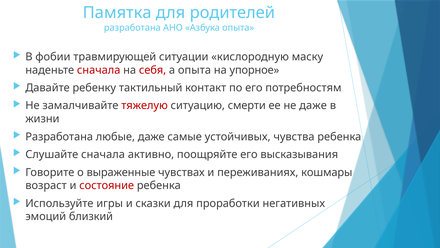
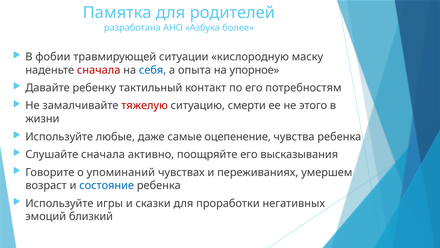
Азбука опыта: опыта -> более
себя colour: red -> blue
не даже: даже -> этого
Разработана at (59, 136): Разработана -> Используйте
устойчивых: устойчивых -> оцепенение
выраженные: выраженные -> упоминаний
кошмары: кошмары -> умершем
состояние colour: red -> blue
